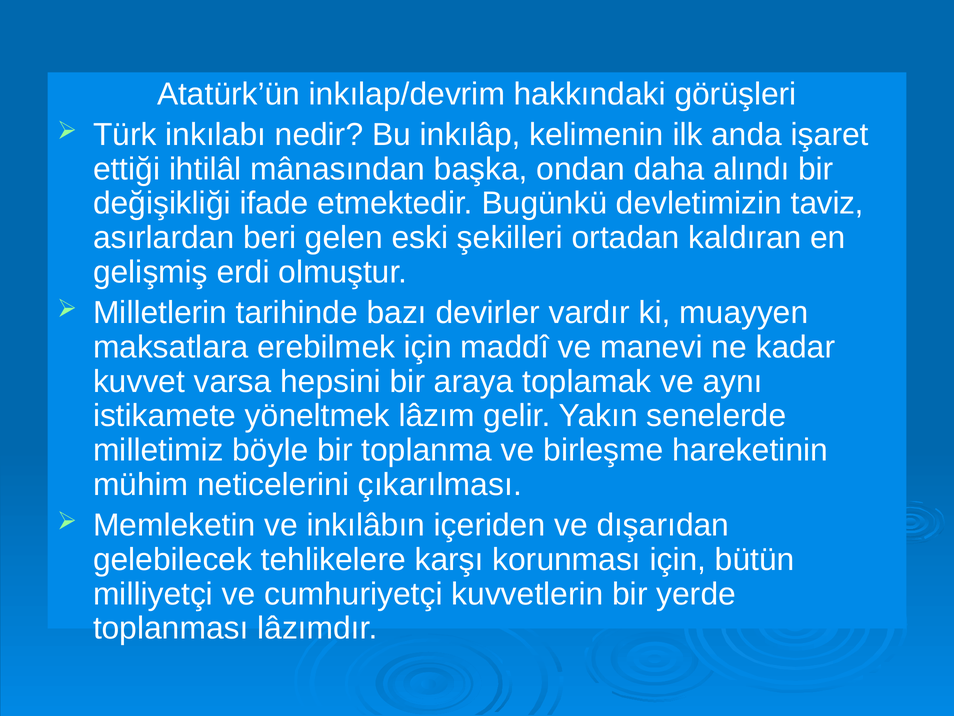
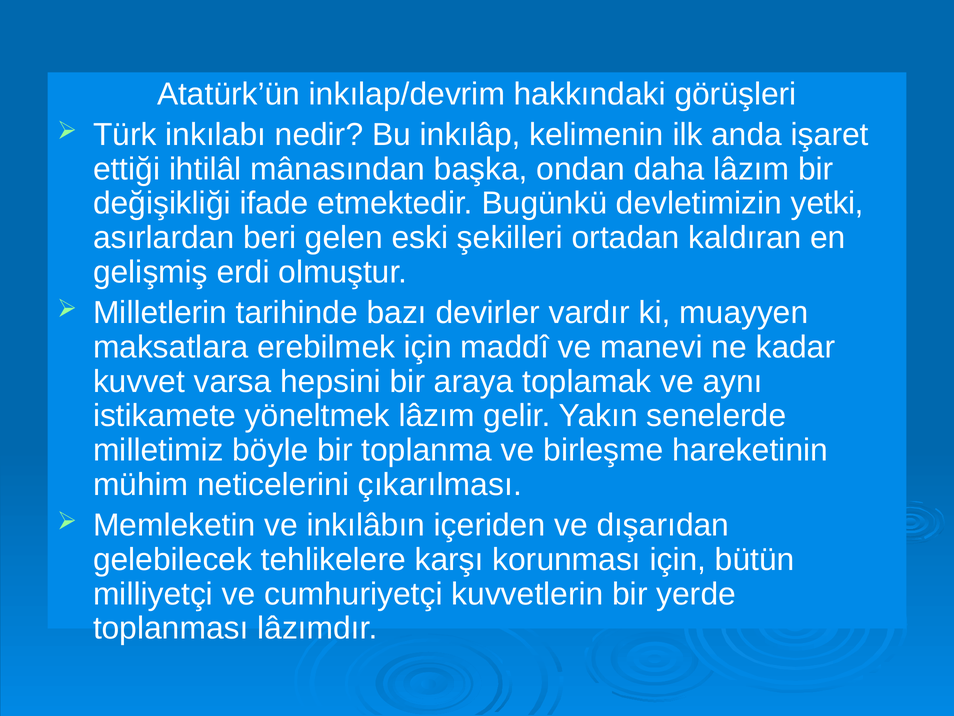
daha alındı: alındı -> lâzım
taviz: taviz -> yetki
